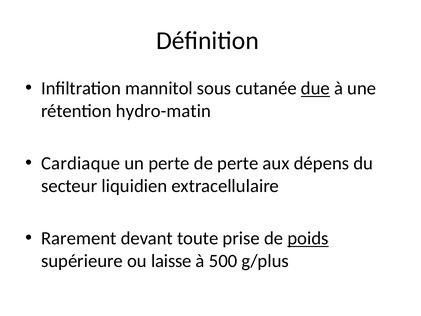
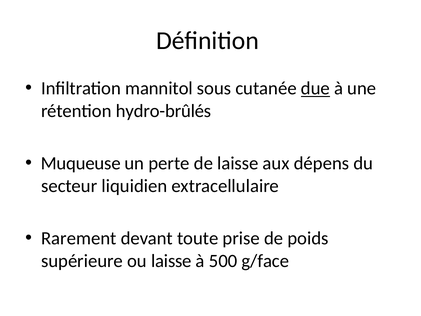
hydro-matin: hydro-matin -> hydro-brûlés
Cardiaque: Cardiaque -> Muqueuse
de perte: perte -> laisse
poids underline: present -> none
g/plus: g/plus -> g/face
